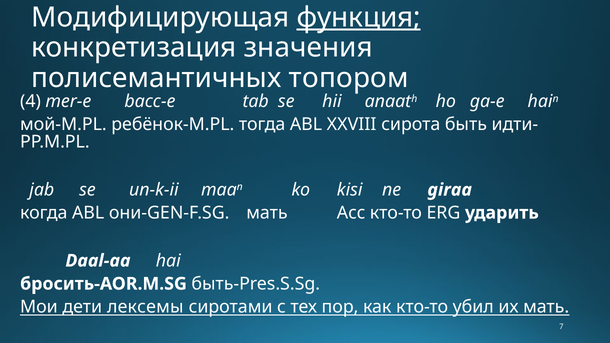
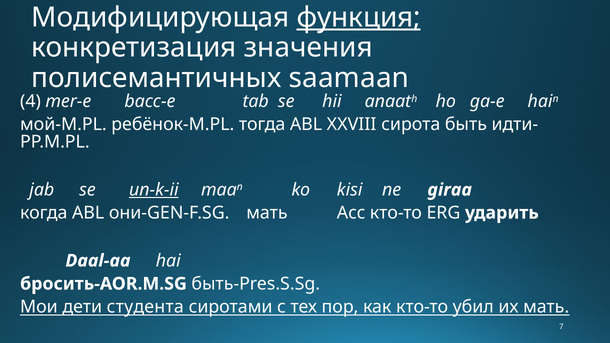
топором: топором -> saamaan
un-k-ii underline: none -> present
лексемы: лексемы -> студента
